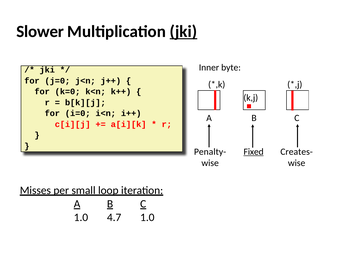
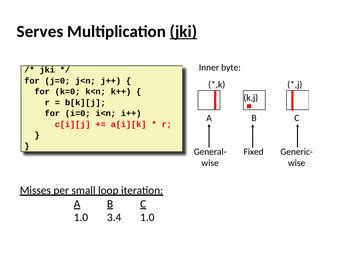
Slower: Slower -> Serves
Penalty-: Penalty- -> General-
Fixed underline: present -> none
Creates-: Creates- -> Generic-
4.7: 4.7 -> 3.4
